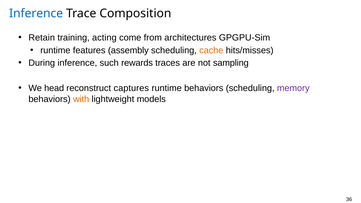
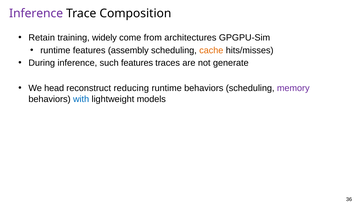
Inference at (36, 13) colour: blue -> purple
acting: acting -> widely
such rewards: rewards -> features
sampling: sampling -> generate
captures: captures -> reducing
with colour: orange -> blue
